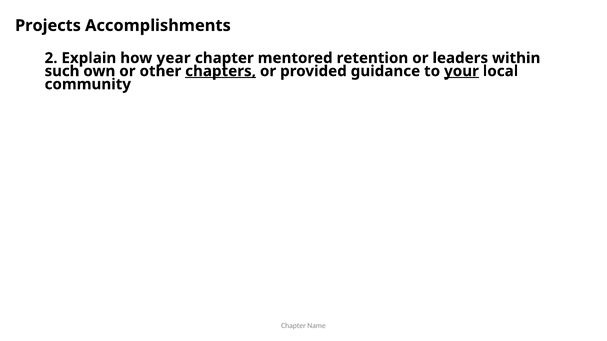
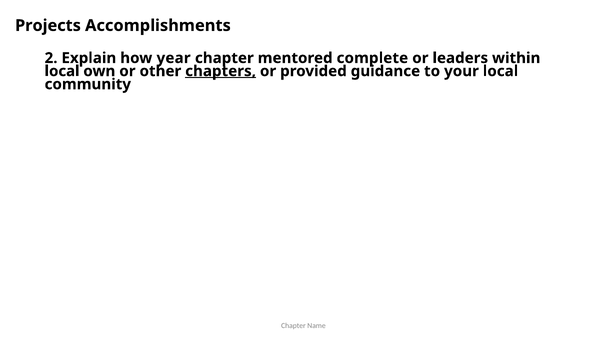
retention: retention -> complete
such at (62, 71): such -> local
your underline: present -> none
